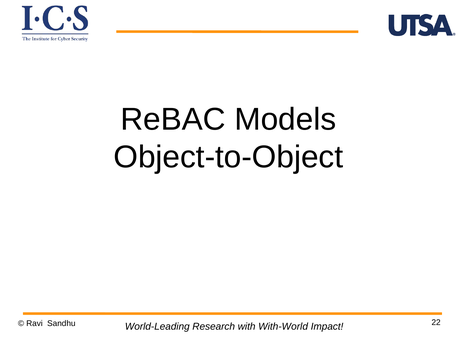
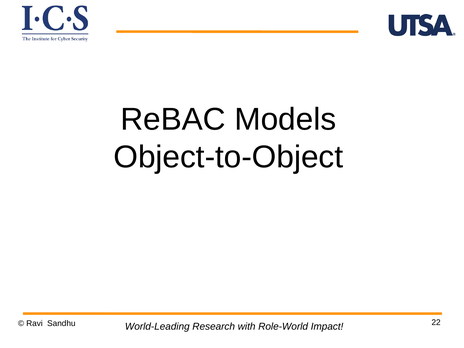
With-World: With-World -> Role-World
